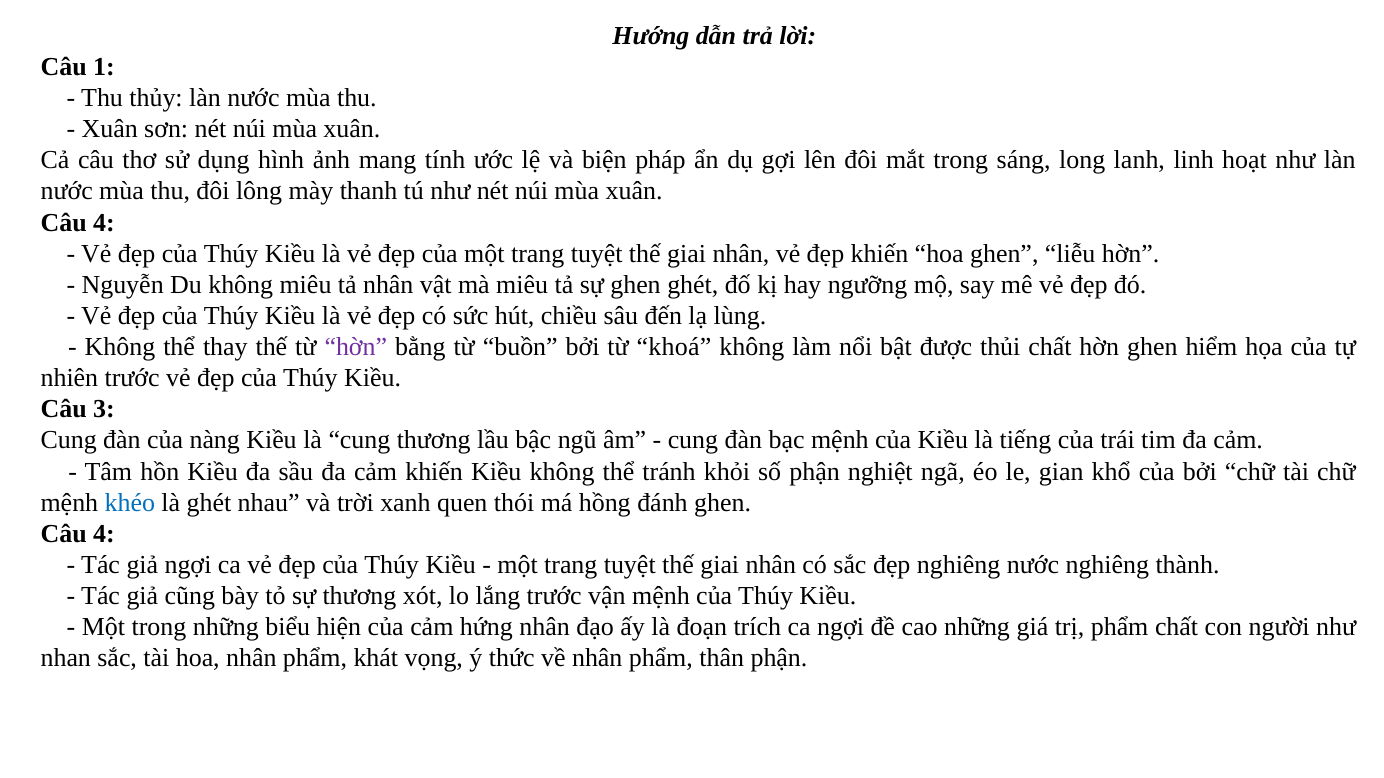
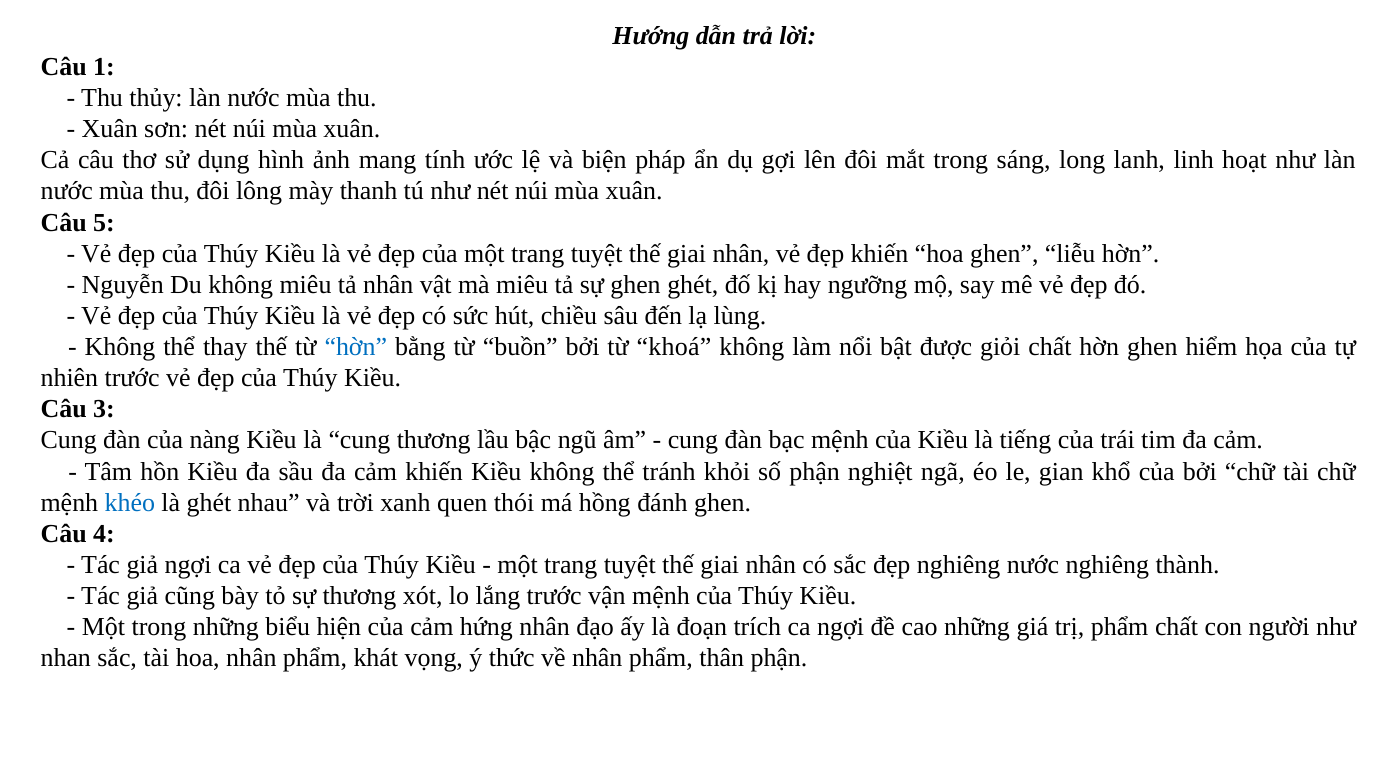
4 at (104, 223): 4 -> 5
hờn at (356, 347) colour: purple -> blue
thủi: thủi -> giỏi
